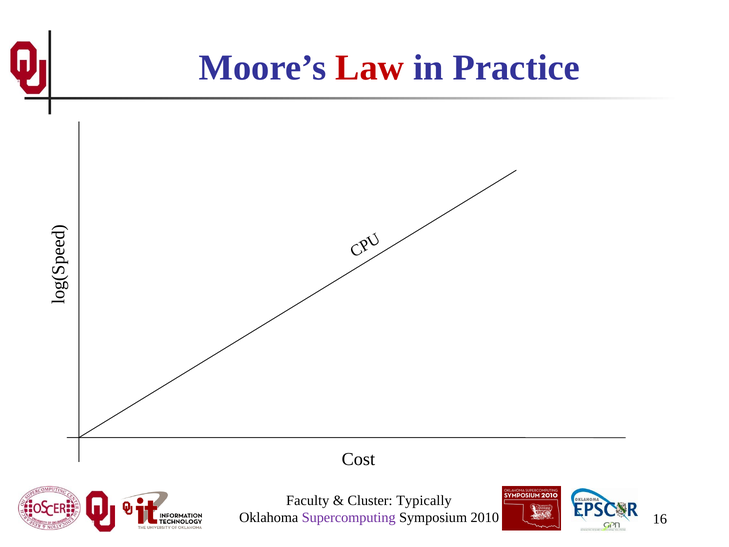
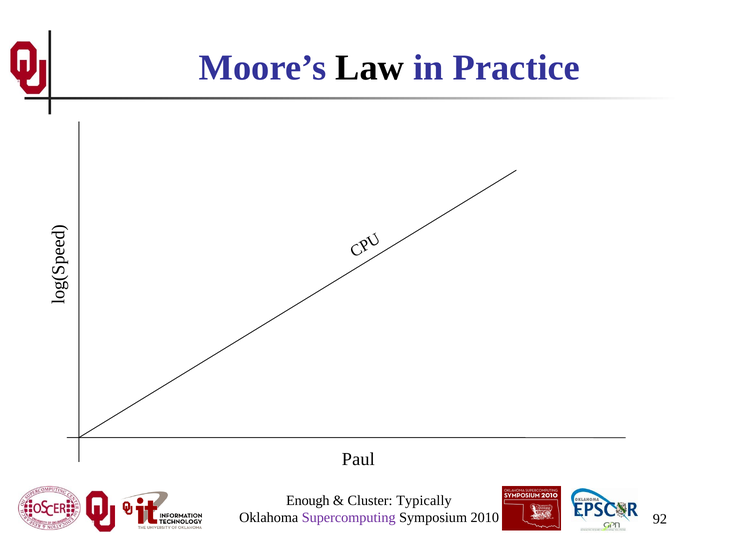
Law colour: red -> black
Cost: Cost -> Paul
Faculty: Faculty -> Enough
16: 16 -> 92
